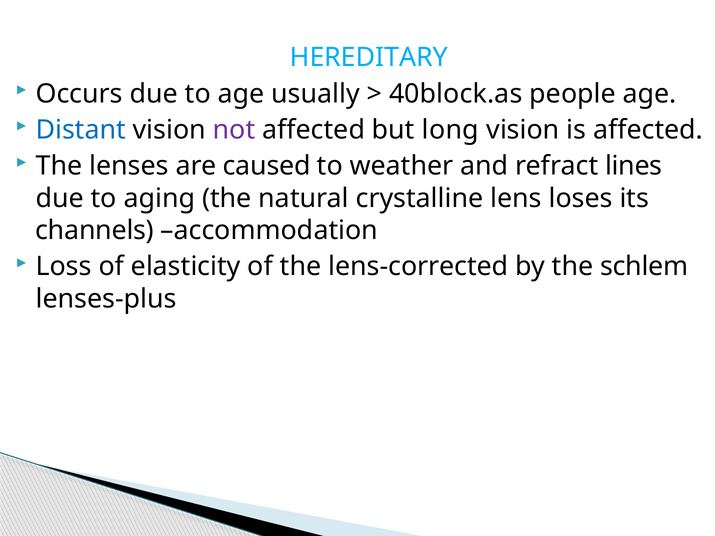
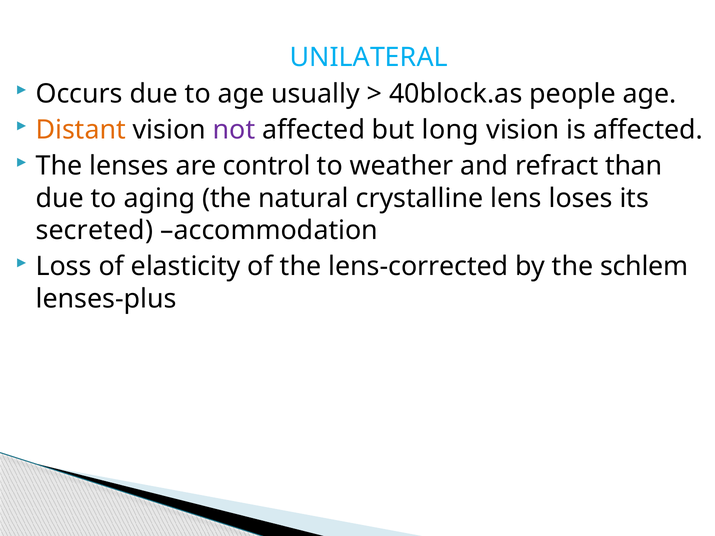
HEREDITARY: HEREDITARY -> UNILATERAL
Distant colour: blue -> orange
caused: caused -> control
lines: lines -> than
channels: channels -> secreted
